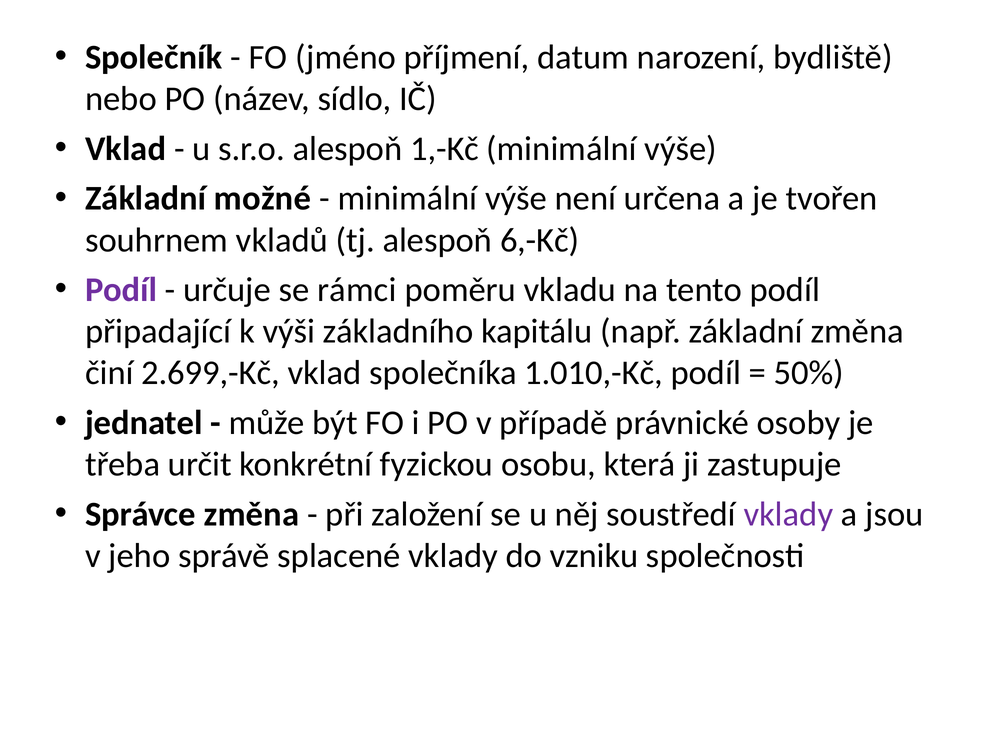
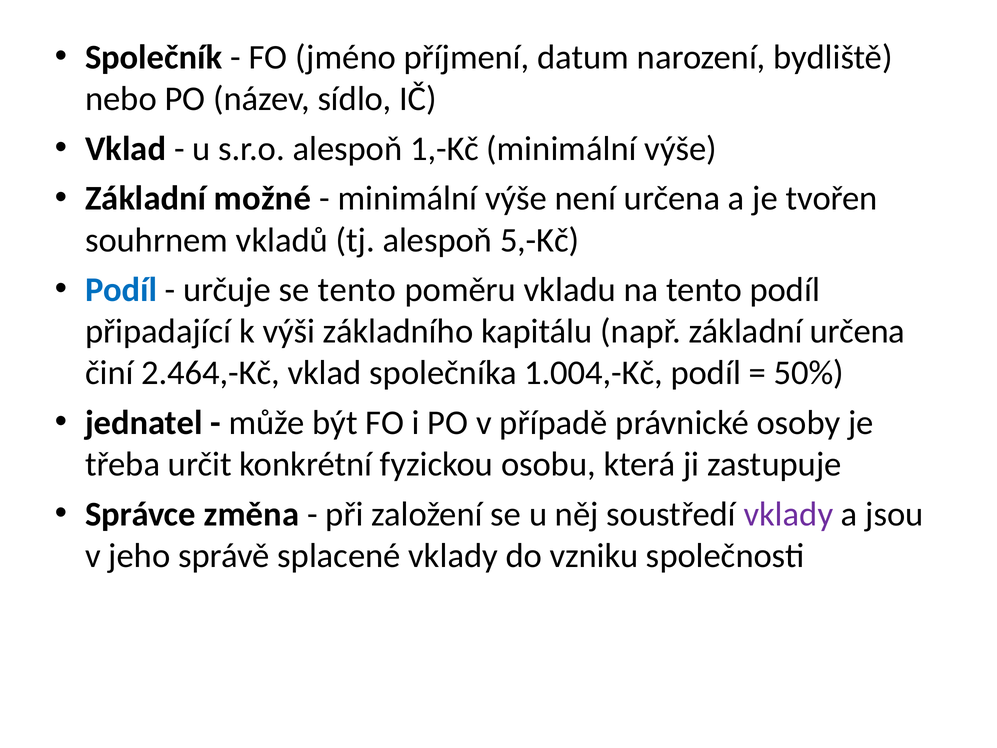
6,-Kč: 6,-Kč -> 5,-Kč
Podíl at (121, 290) colour: purple -> blue
se rámci: rámci -> tento
základní změna: změna -> určena
2.699,-Kč: 2.699,-Kč -> 2.464,-Kč
1.010,-Kč: 1.010,-Kč -> 1.004,-Kč
